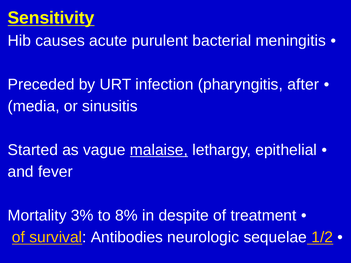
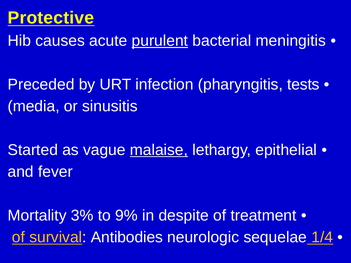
Sensitivity: Sensitivity -> Protective
purulent underline: none -> present
after: after -> tests
8%: 8% -> 9%
1/2: 1/2 -> 1/4
